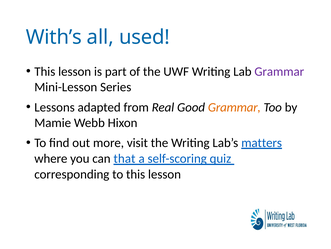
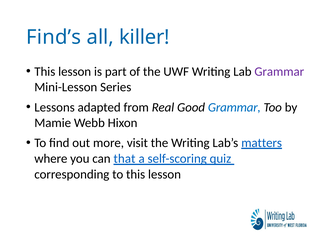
With’s: With’s -> Find’s
used: used -> killer
Grammar at (234, 107) colour: orange -> blue
